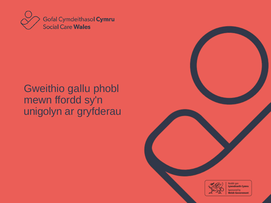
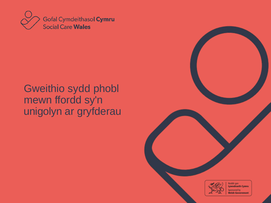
gallu: gallu -> sydd
